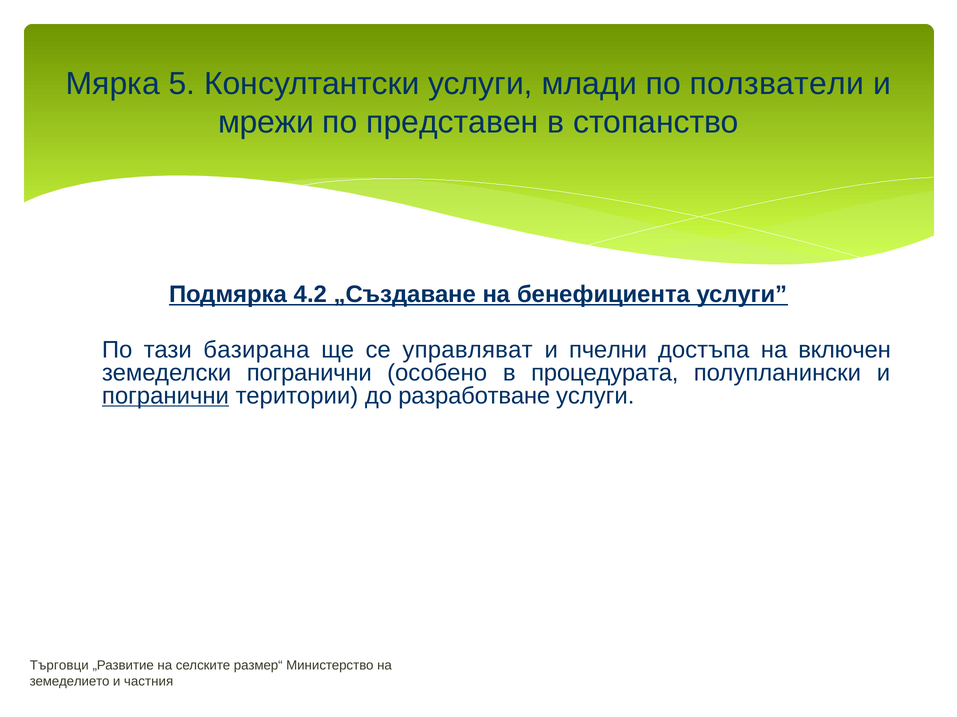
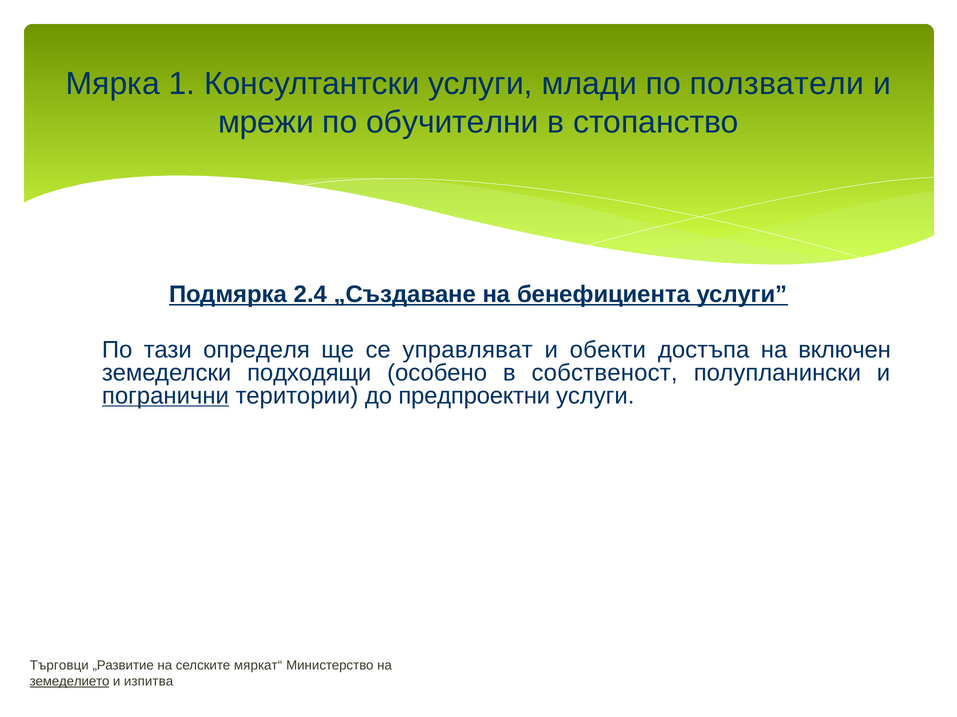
5: 5 -> 1
представен: представен -> обучителни
4.2: 4.2 -> 2.4
базирана: базирана -> определя
пчелни: пчелни -> обекти
земеделски погранични: погранични -> подходящи
процедурата: процедурата -> собственост
разработване: разработване -> предпроектни
размер“: размер“ -> мяркат“
земеделието underline: none -> present
частния: частния -> изпитва
